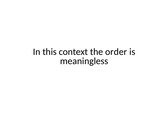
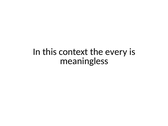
order: order -> every
